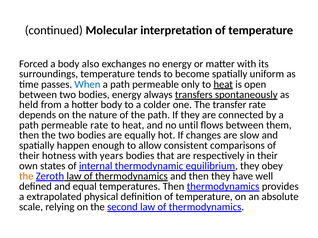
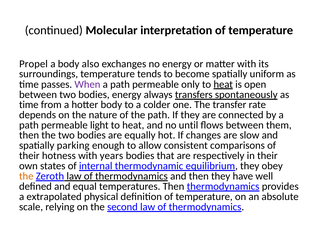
Forced: Forced -> Propel
When colour: blue -> purple
held at (29, 105): held -> time
permeable rate: rate -> light
happen: happen -> parking
